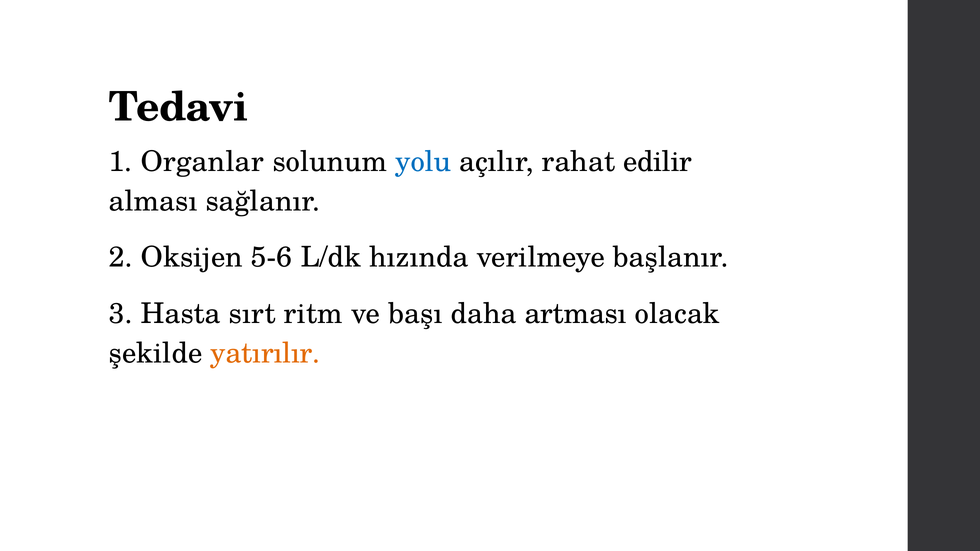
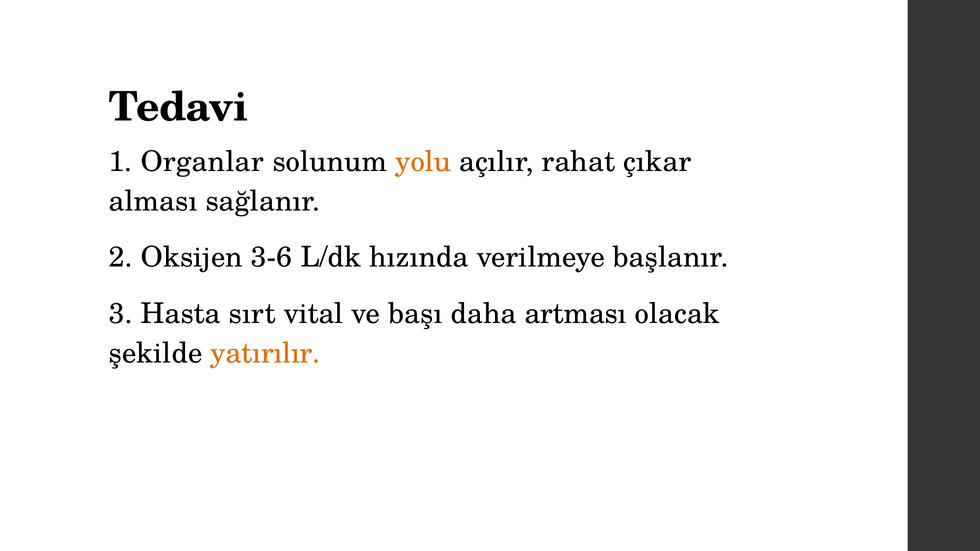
yolu colour: blue -> orange
edilir: edilir -> çıkar
5-6: 5-6 -> 3-6
ritm: ritm -> vital
